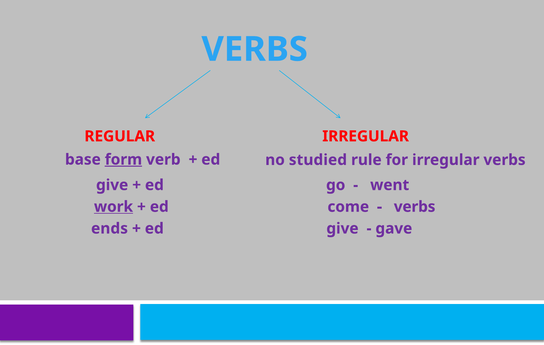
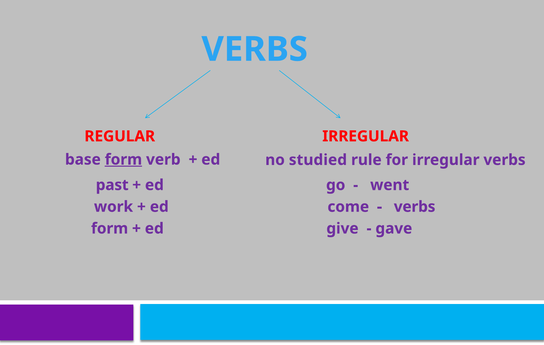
give at (112, 185): give -> past
work underline: present -> none
ends at (109, 229): ends -> form
